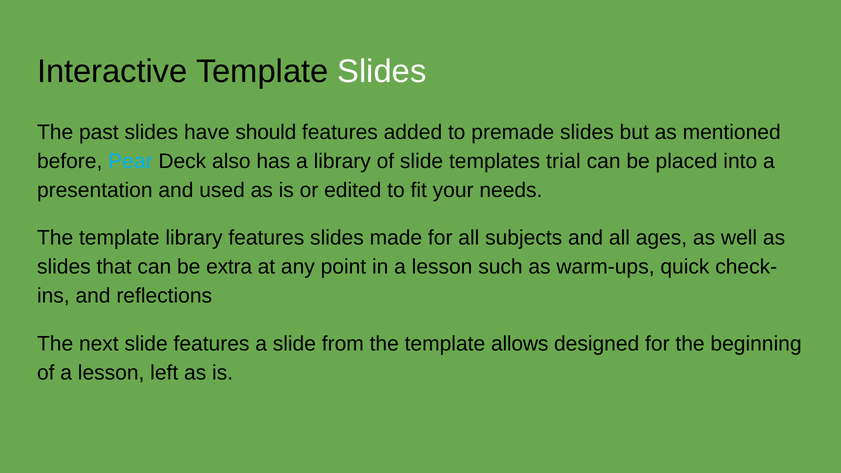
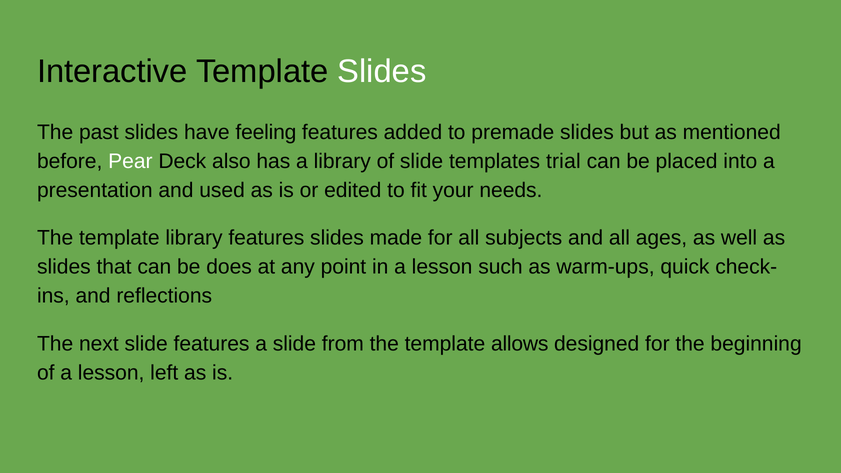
should: should -> feeling
Pear colour: light blue -> white
extra: extra -> does
